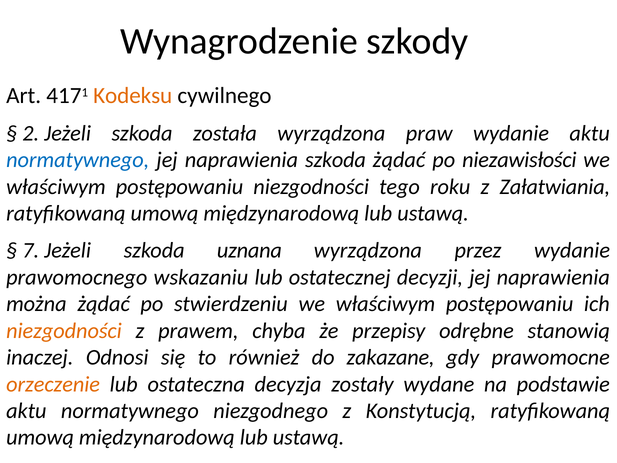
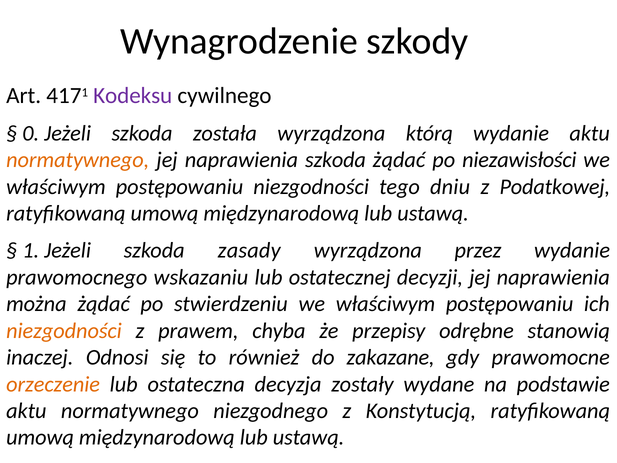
Kodeksu colour: orange -> purple
2: 2 -> 0
praw: praw -> którą
normatywnego at (78, 160) colour: blue -> orange
roku: roku -> dniu
Załatwiania: Załatwiania -> Podatkowej
7: 7 -> 1
uznana: uznana -> zasady
